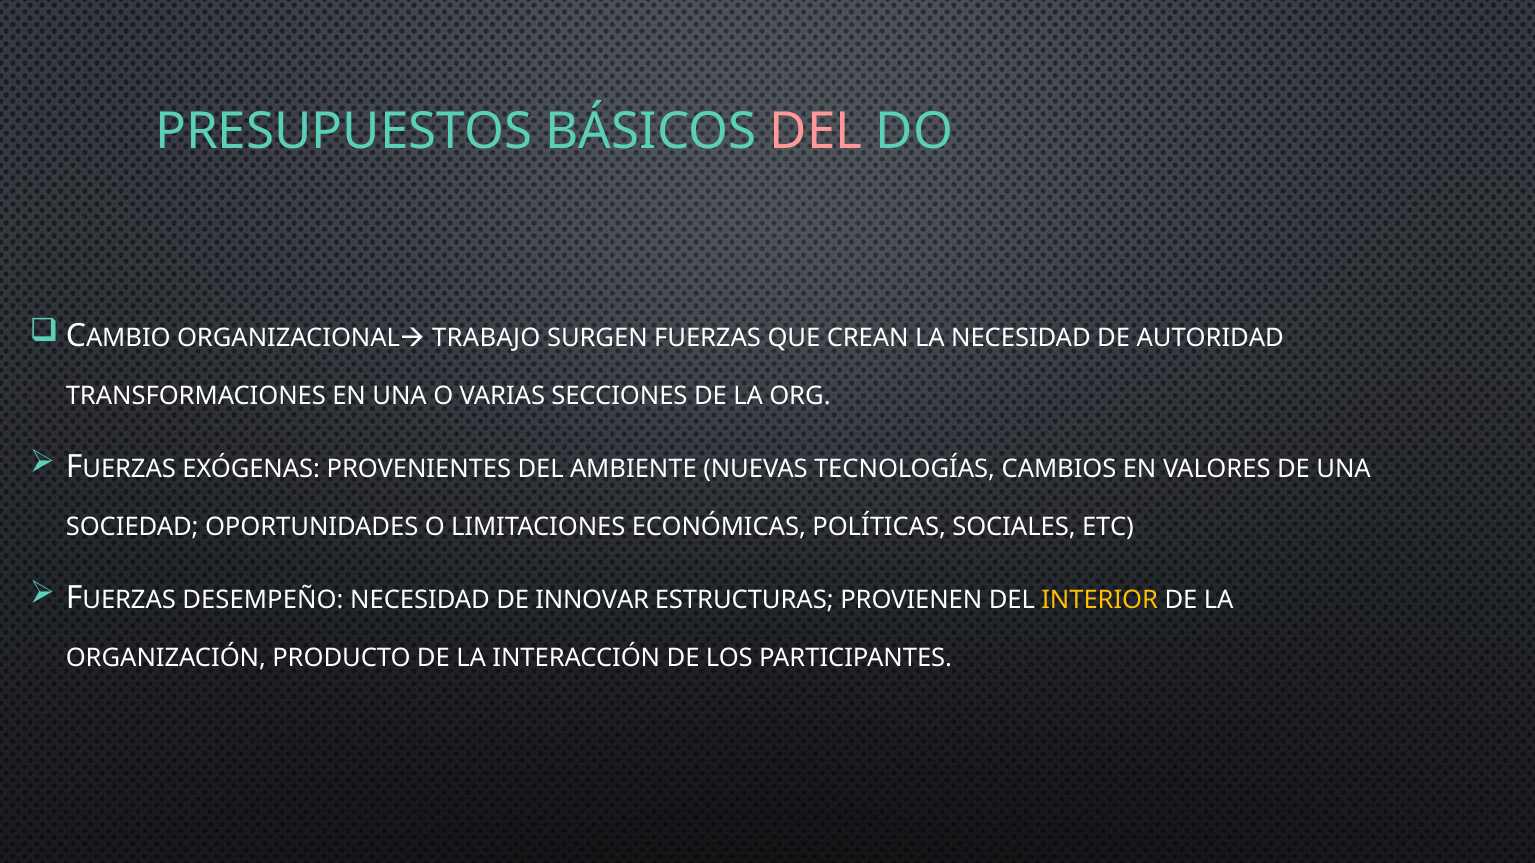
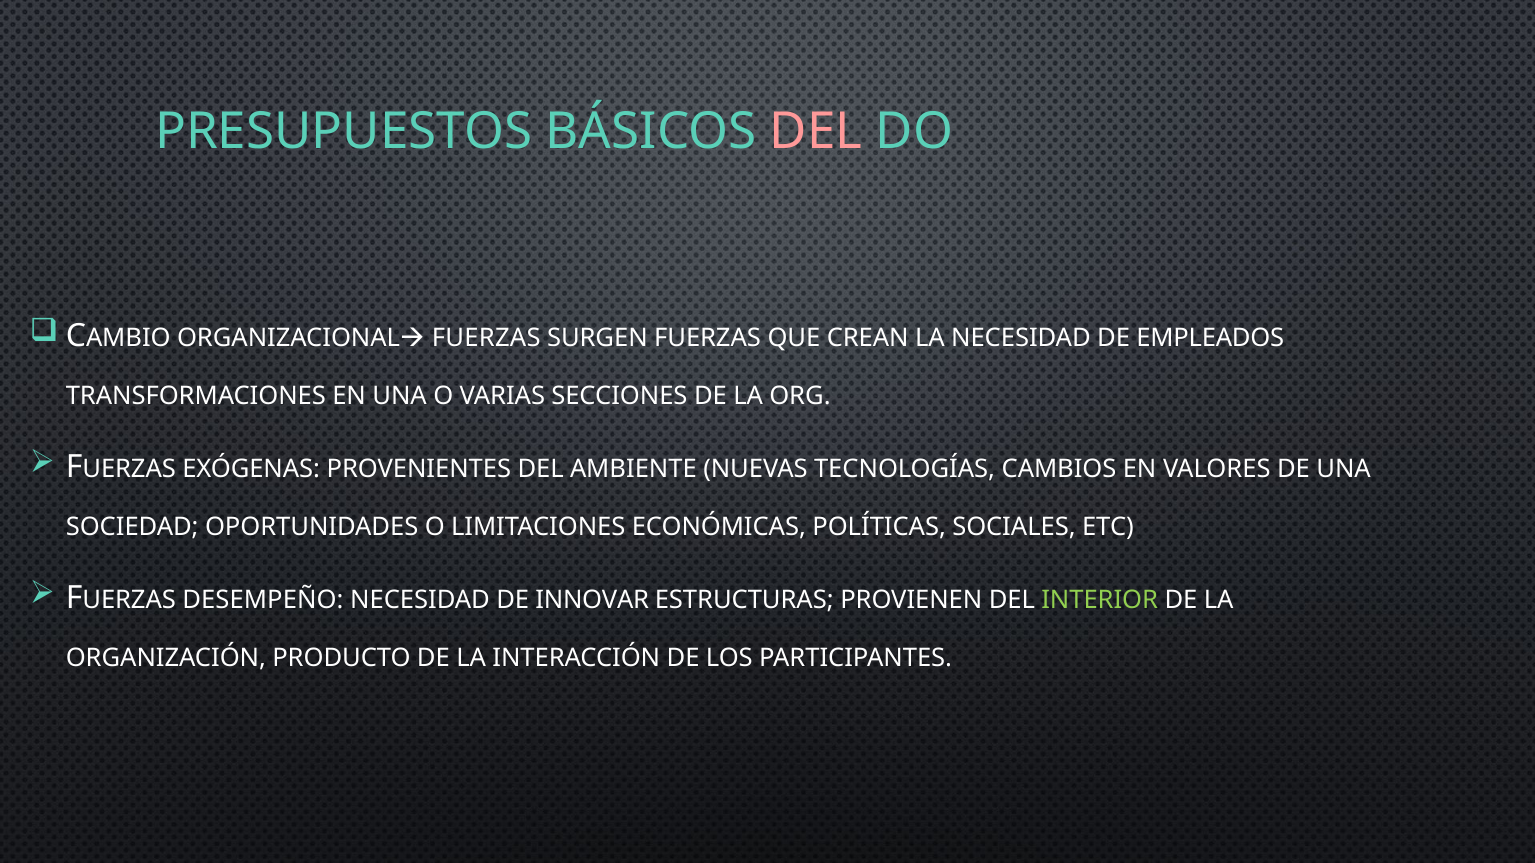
ORGANIZACIONAL TRABAJO: TRABAJO -> FUERZAS
AUTORIDAD: AUTORIDAD -> EMPLEADOS
INTERIOR colour: yellow -> light green
